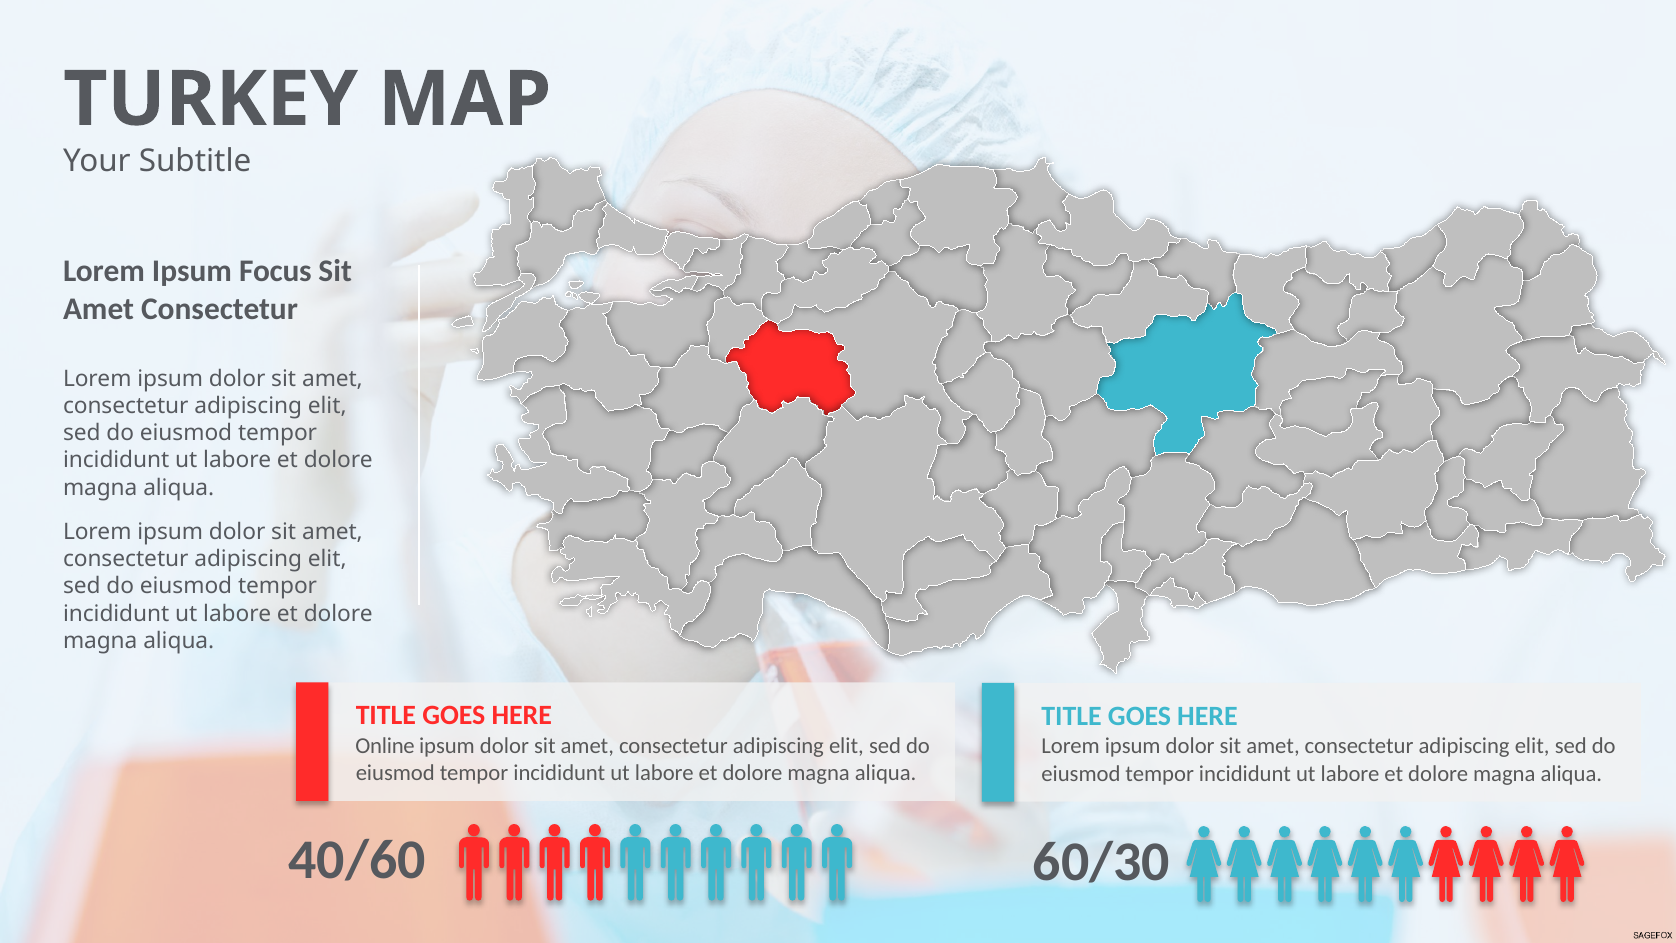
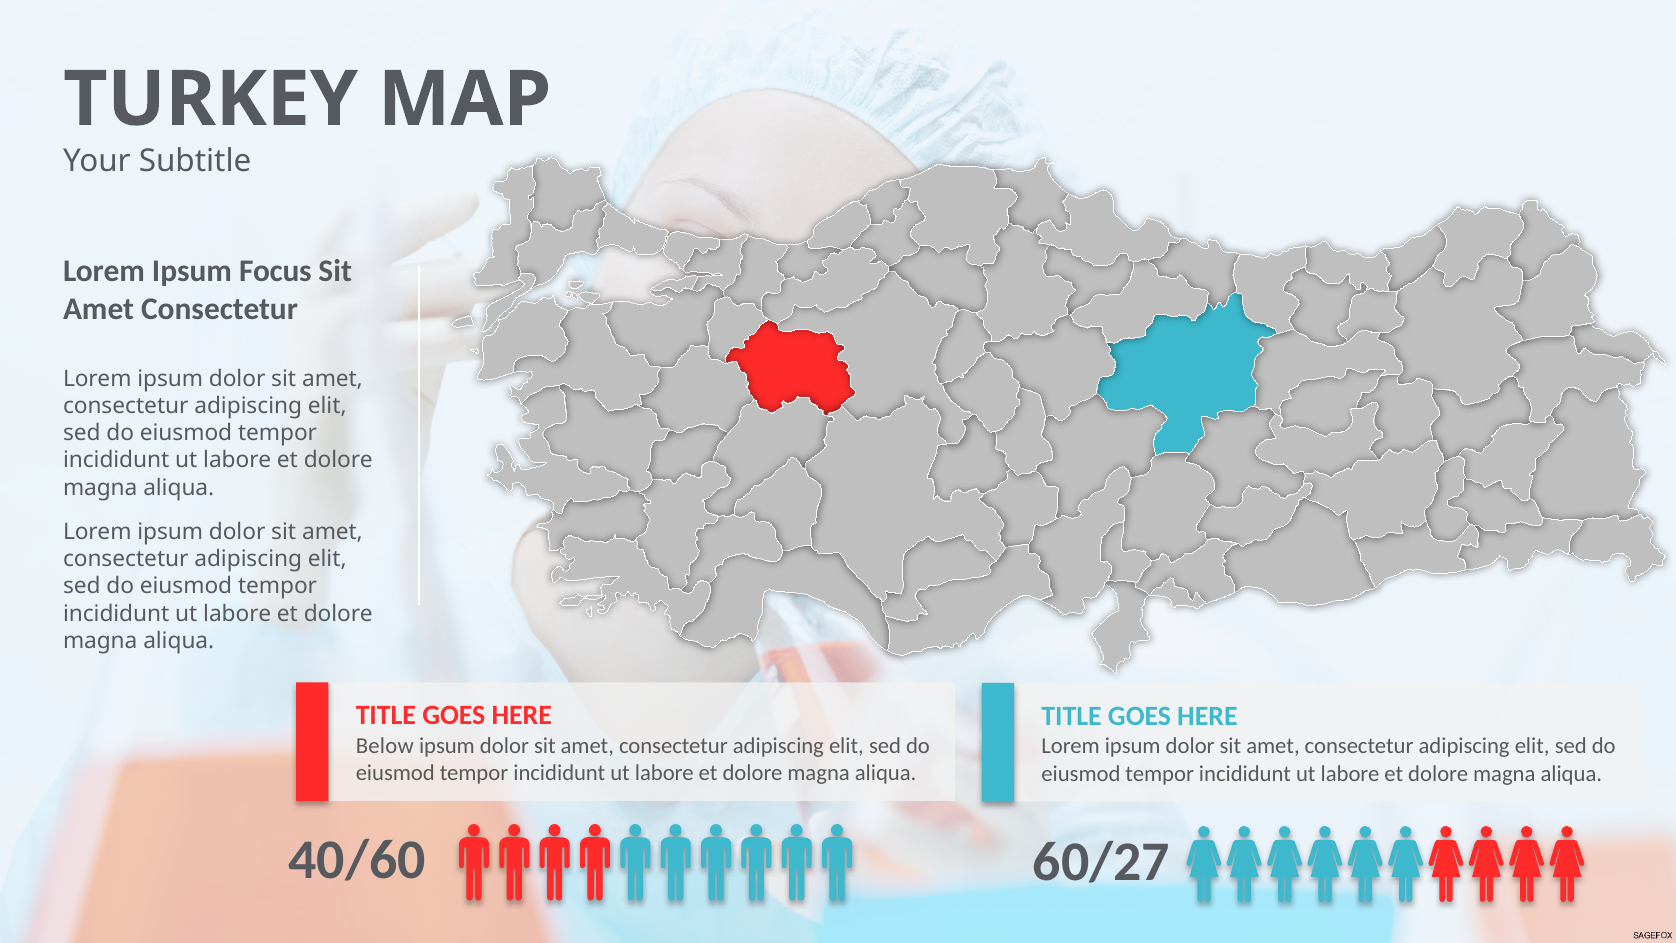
Online: Online -> Below
60/30: 60/30 -> 60/27
